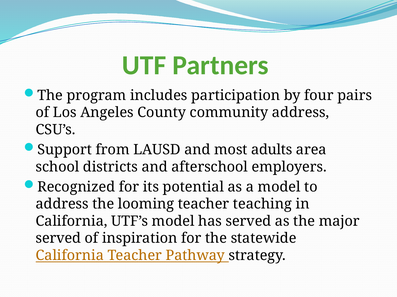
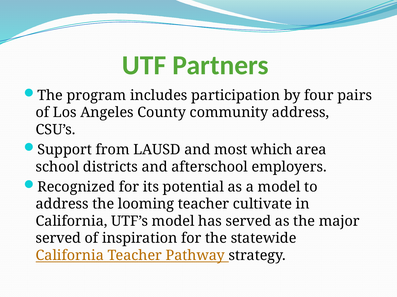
adults: adults -> which
teaching: teaching -> cultivate
